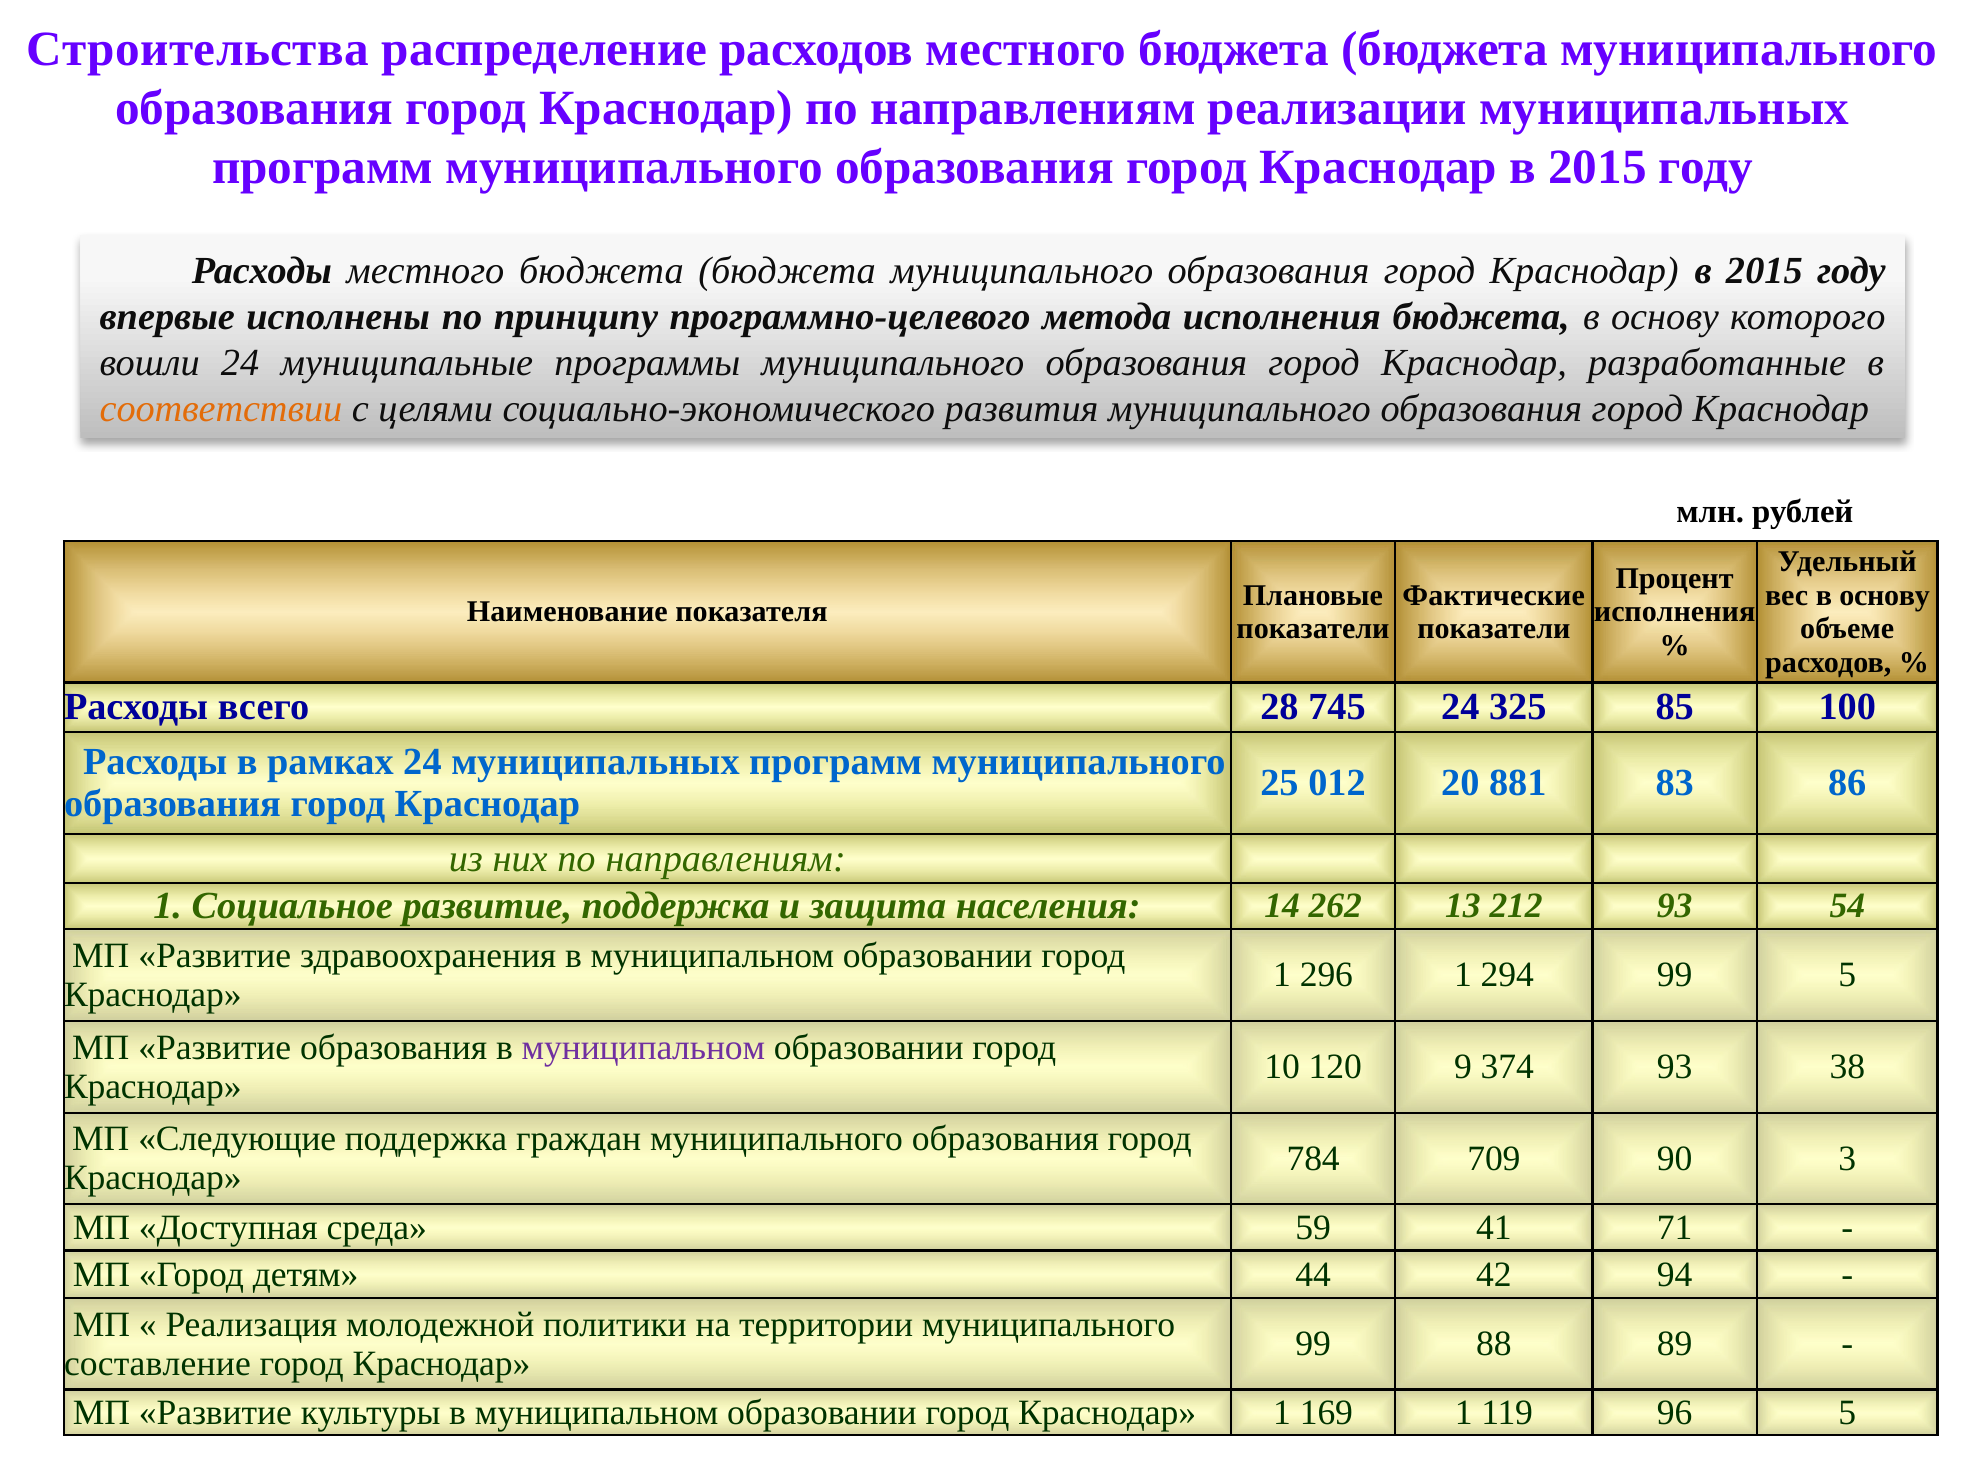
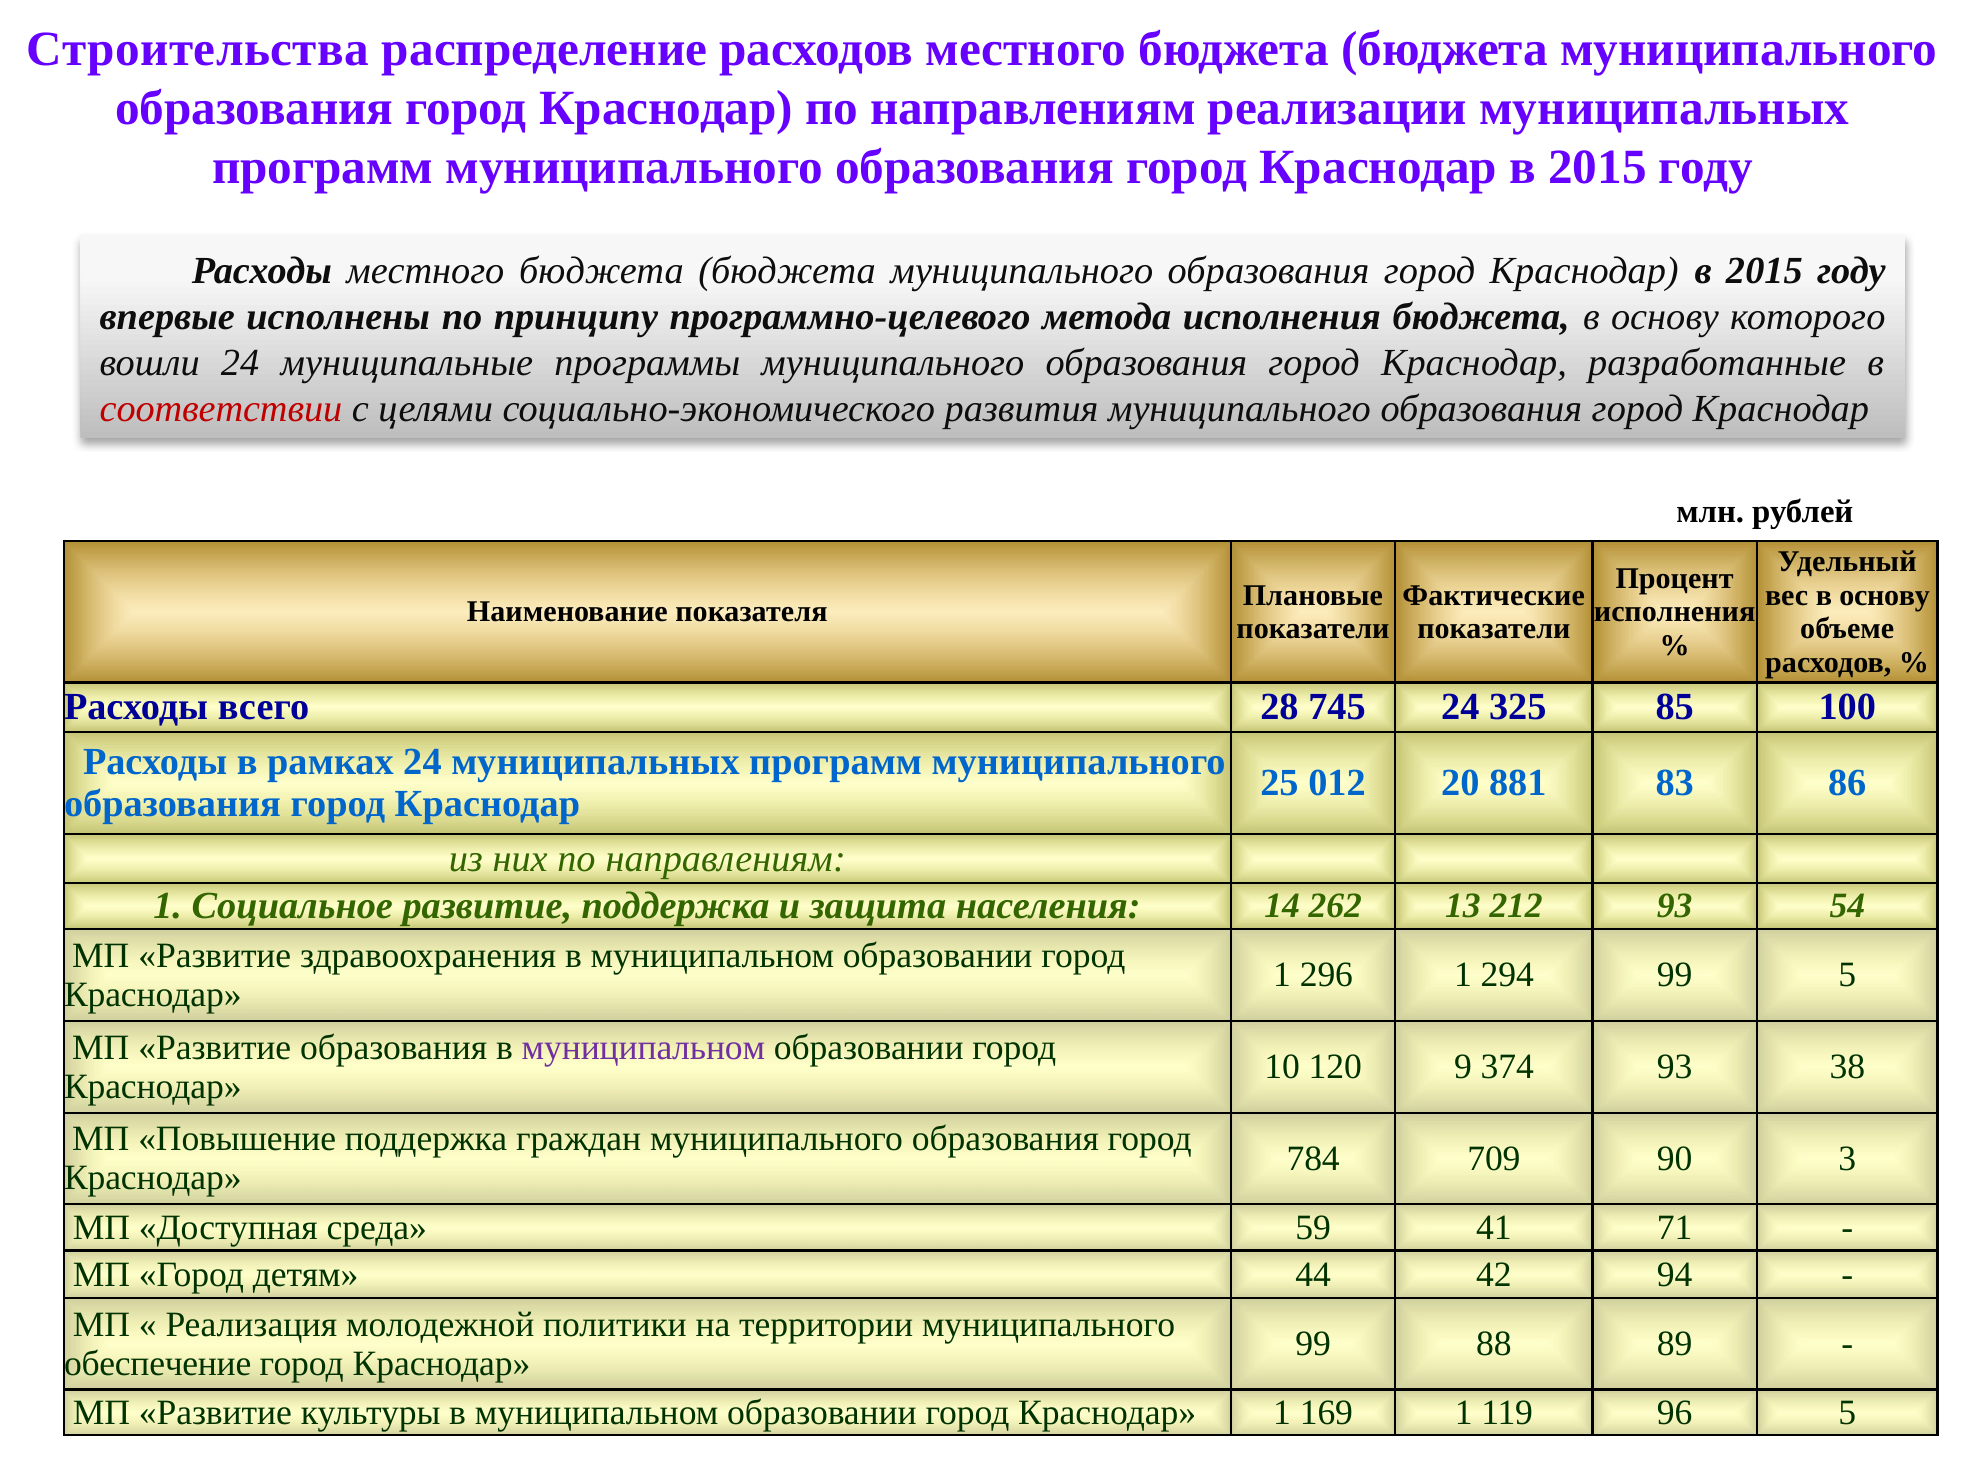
соответствии colour: orange -> red
Следующие: Следующие -> Повышение
составление: составление -> обеспечение
